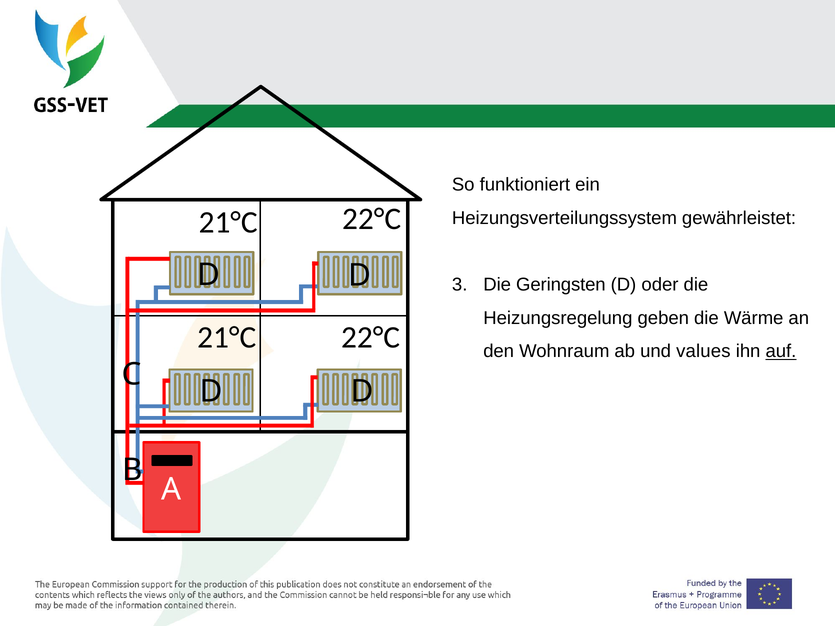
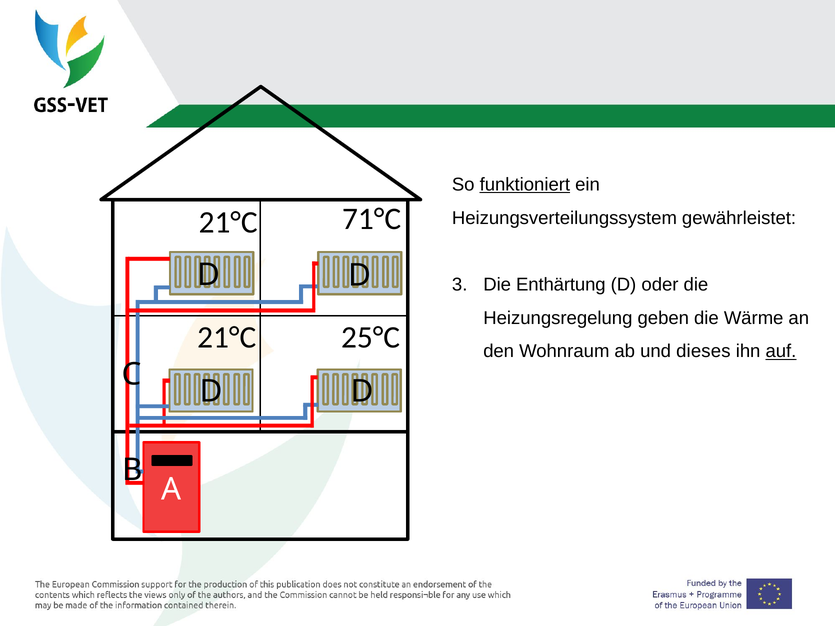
funktioniert underline: none -> present
22°C at (372, 219): 22°C -> 71°C
Geringsten: Geringsten -> Enthärtung
22°C at (371, 338): 22°C -> 25°C
values: values -> dieses
